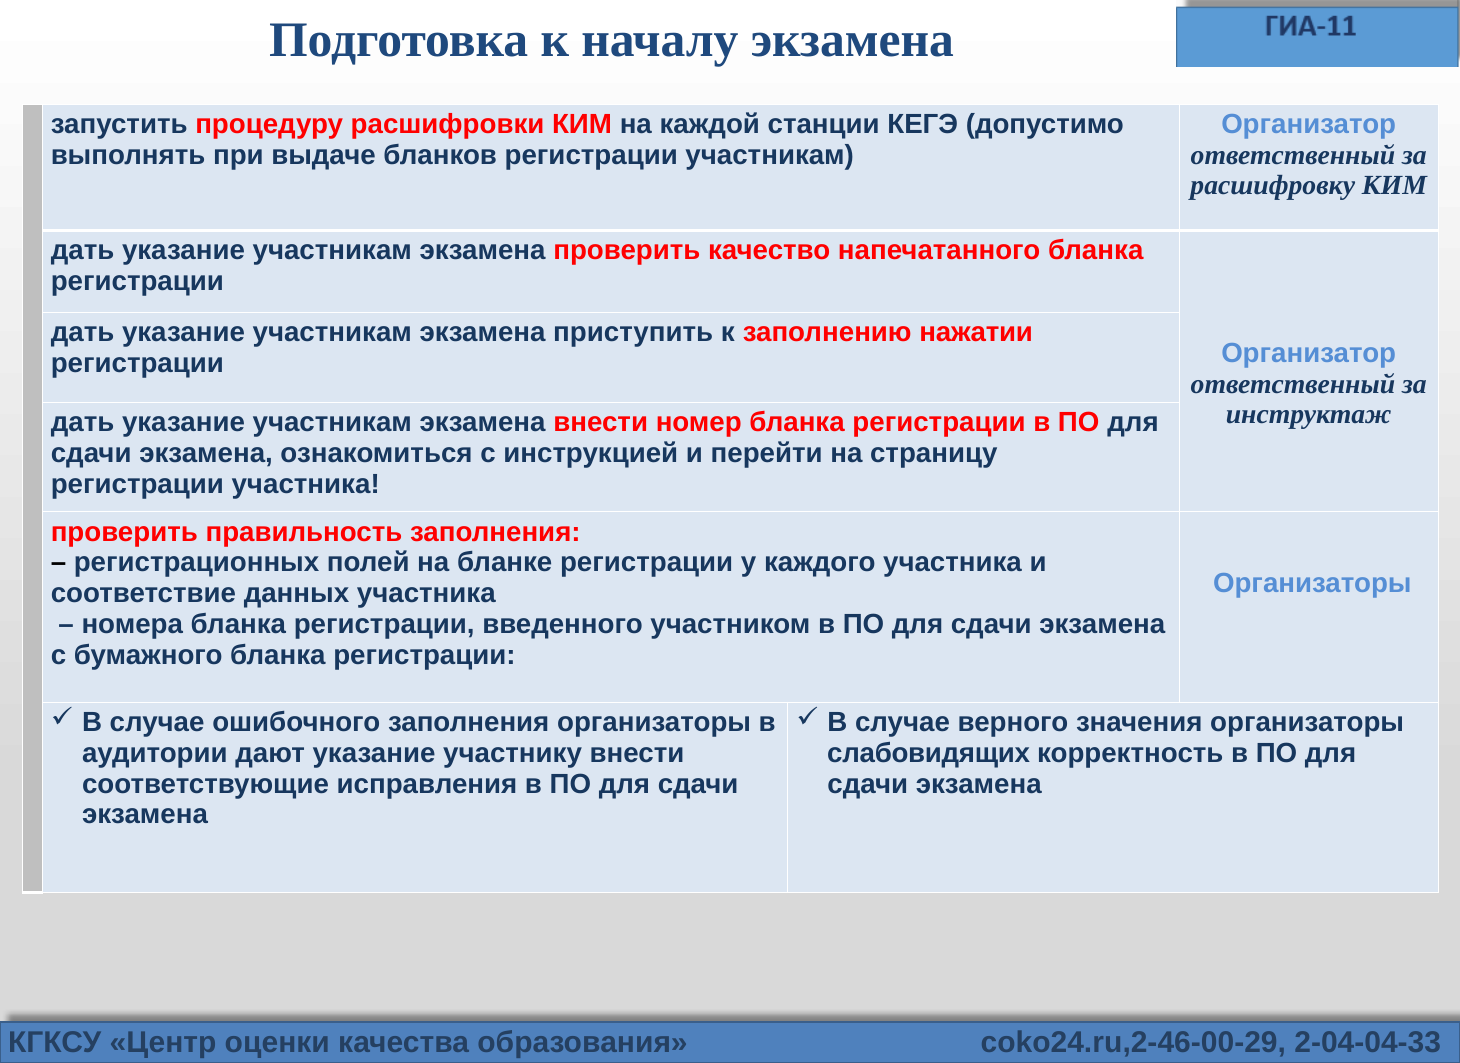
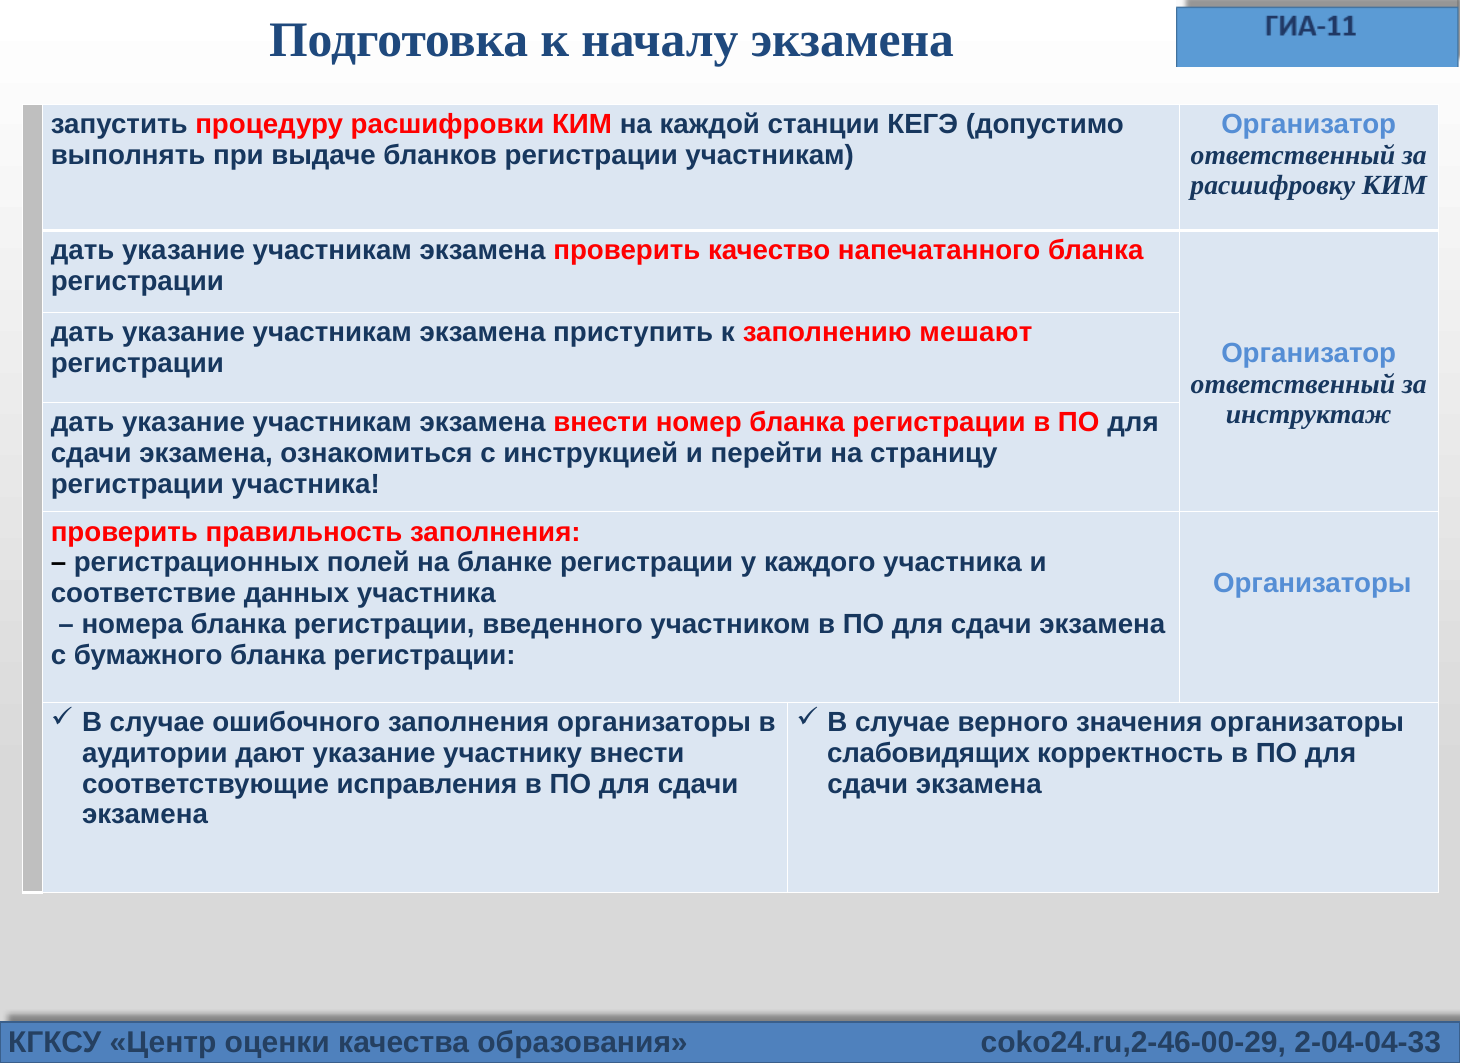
нажатии: нажатии -> мешают
